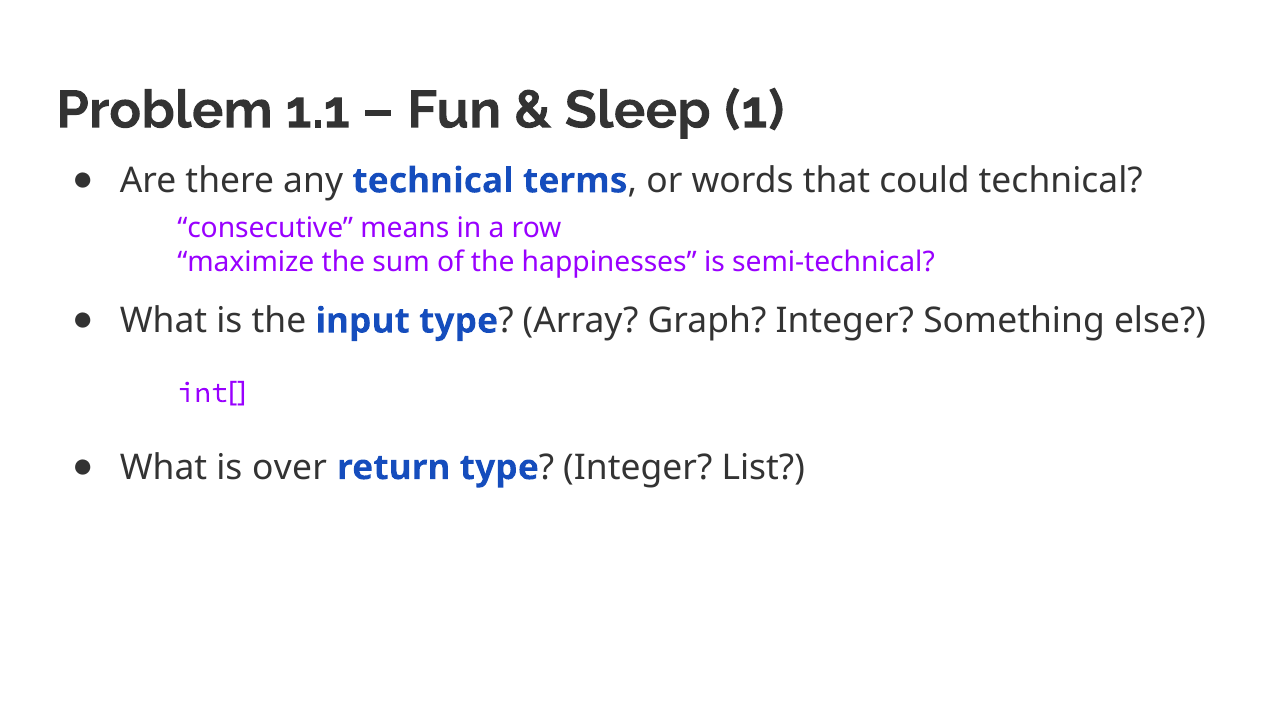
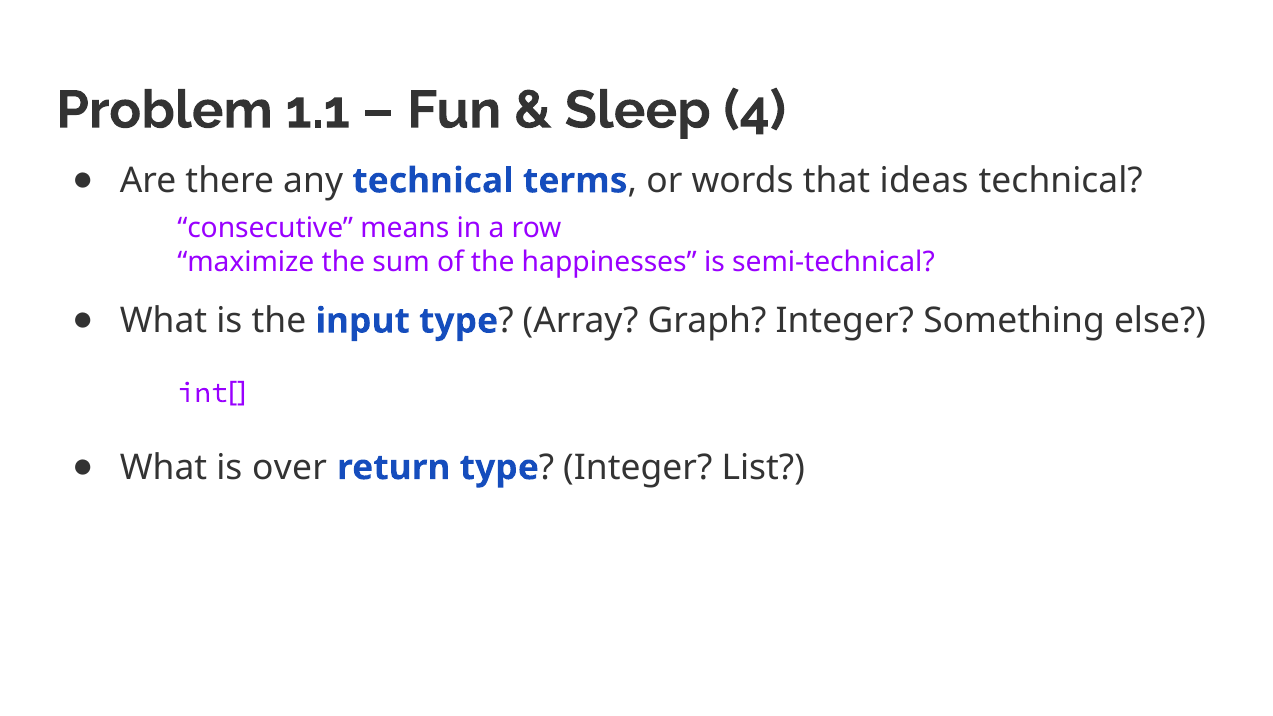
1: 1 -> 4
could: could -> ideas
